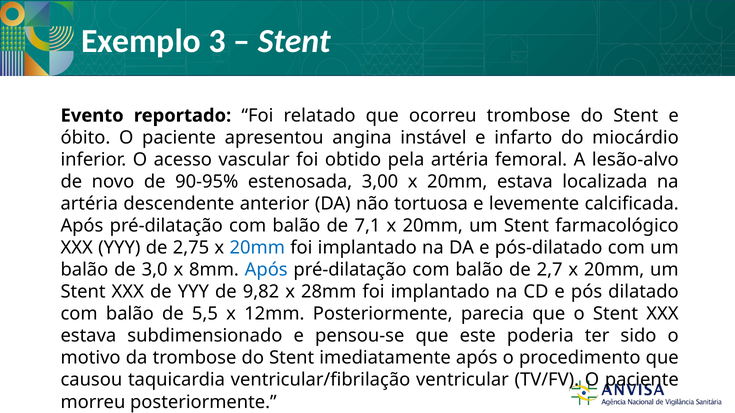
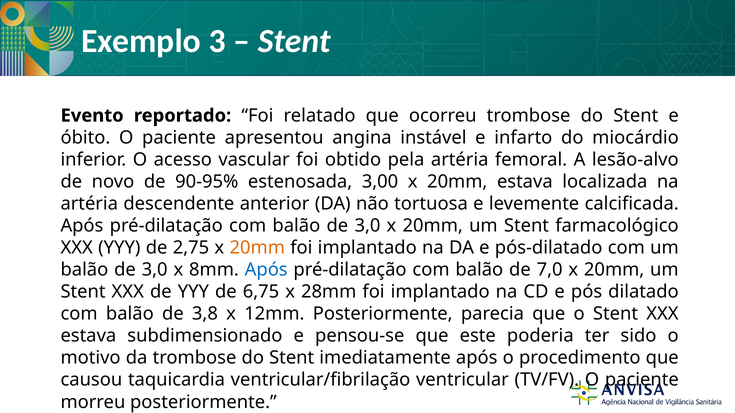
com balão de 7,1: 7,1 -> 3,0
20mm at (257, 248) colour: blue -> orange
2,7: 2,7 -> 7,0
9,82: 9,82 -> 6,75
5,5: 5,5 -> 3,8
